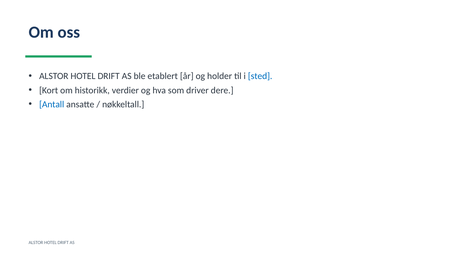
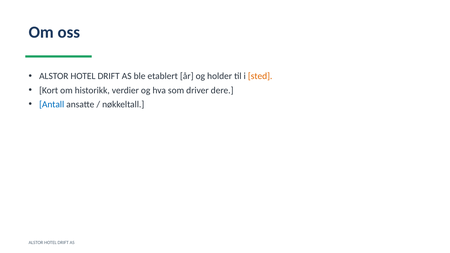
sted colour: blue -> orange
